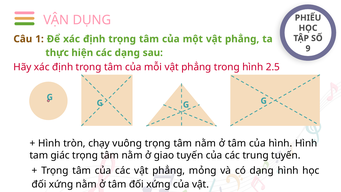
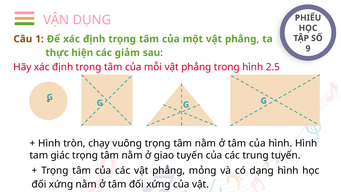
các dạng: dạng -> giảm
